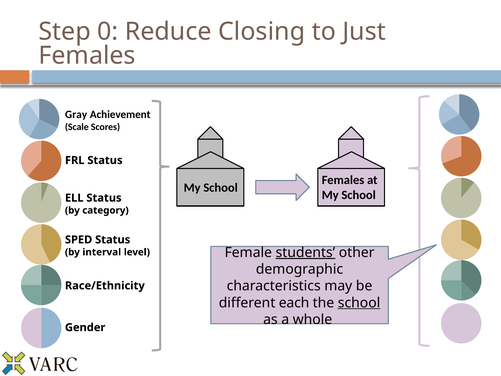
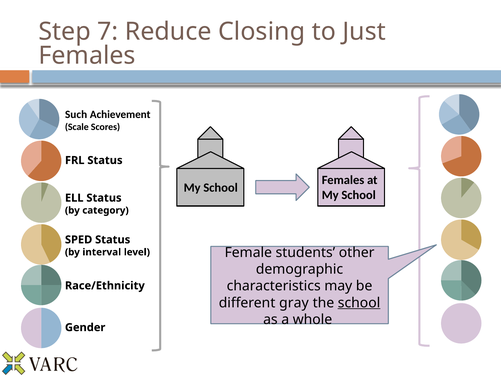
0: 0 -> 7
Gray: Gray -> Such
students underline: present -> none
each: each -> gray
